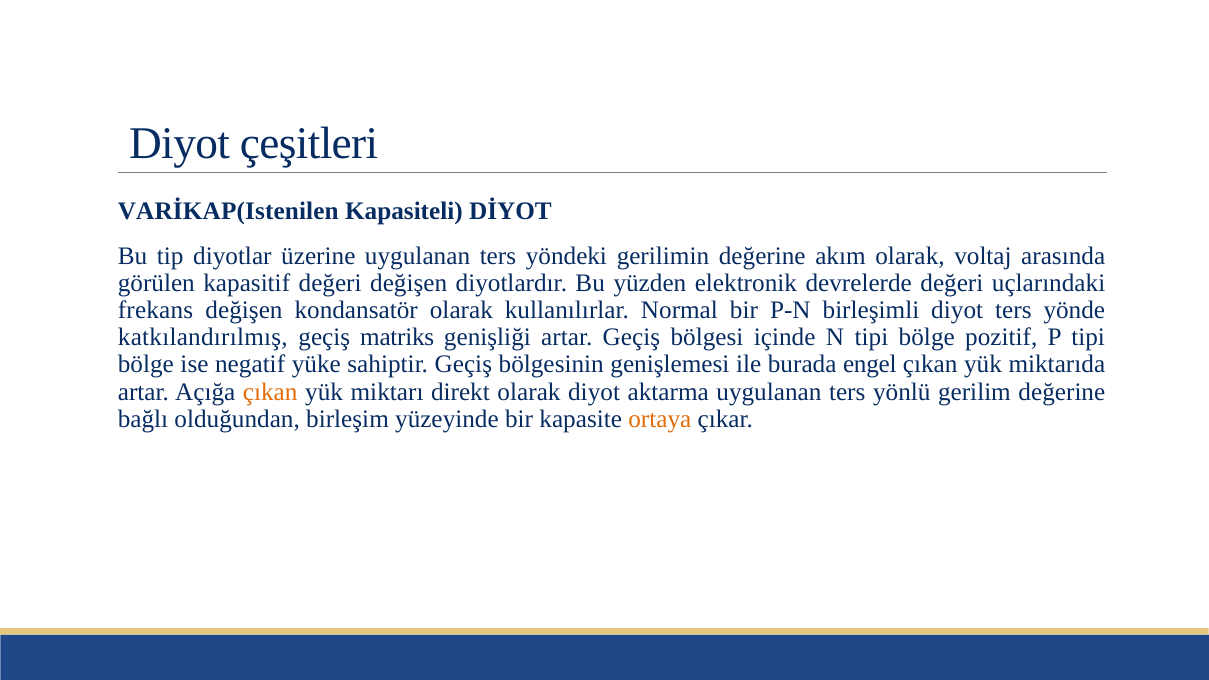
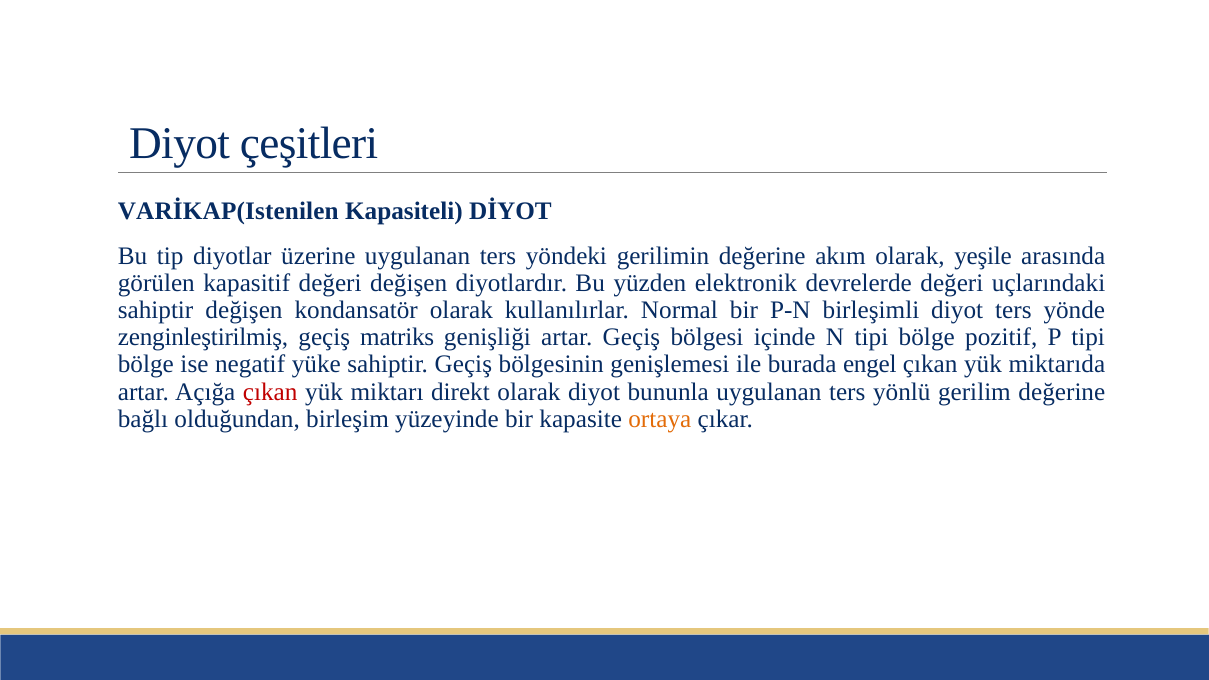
voltaj: voltaj -> yeşile
frekans at (156, 310): frekans -> sahiptir
katkılandırılmış: katkılandırılmış -> zenginleştirilmiş
çıkan at (270, 392) colour: orange -> red
aktarma: aktarma -> bununla
